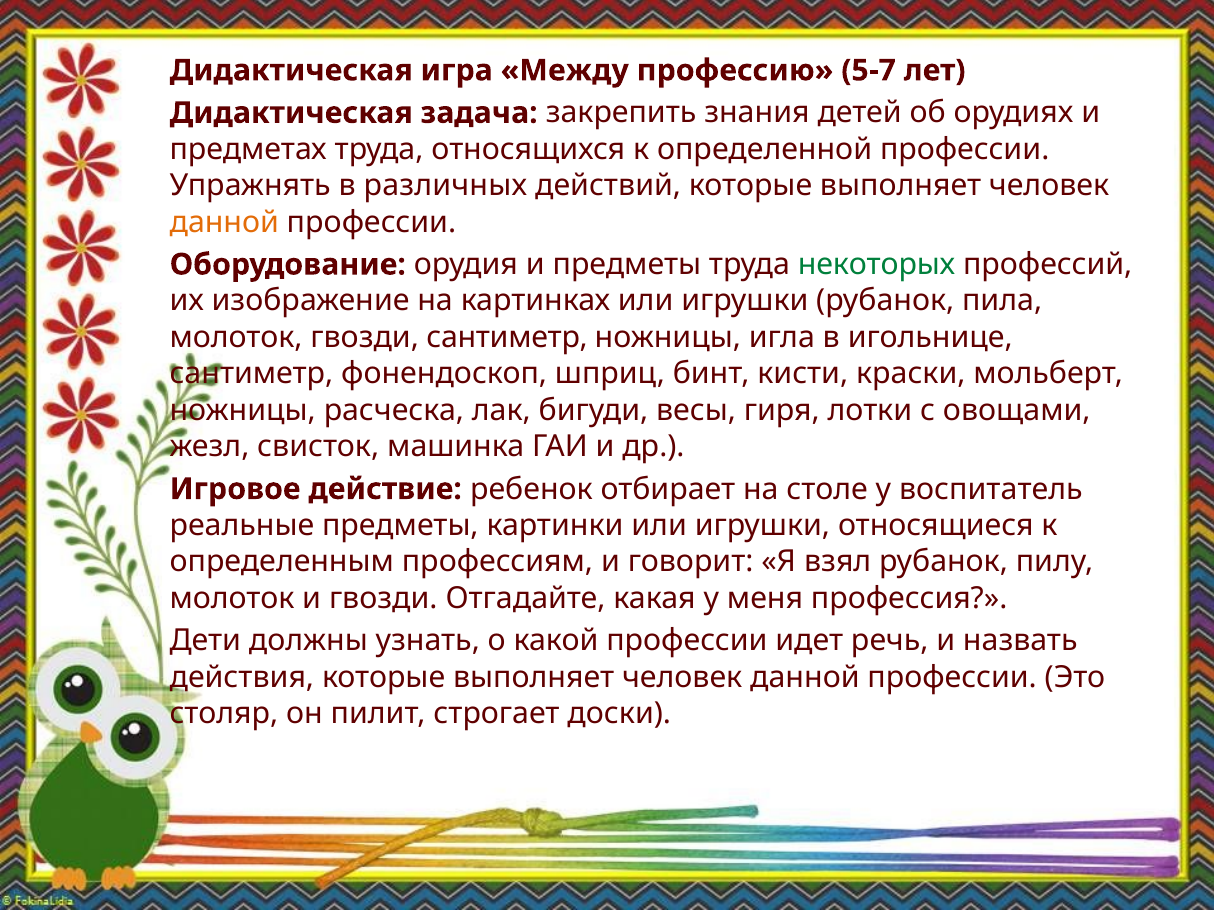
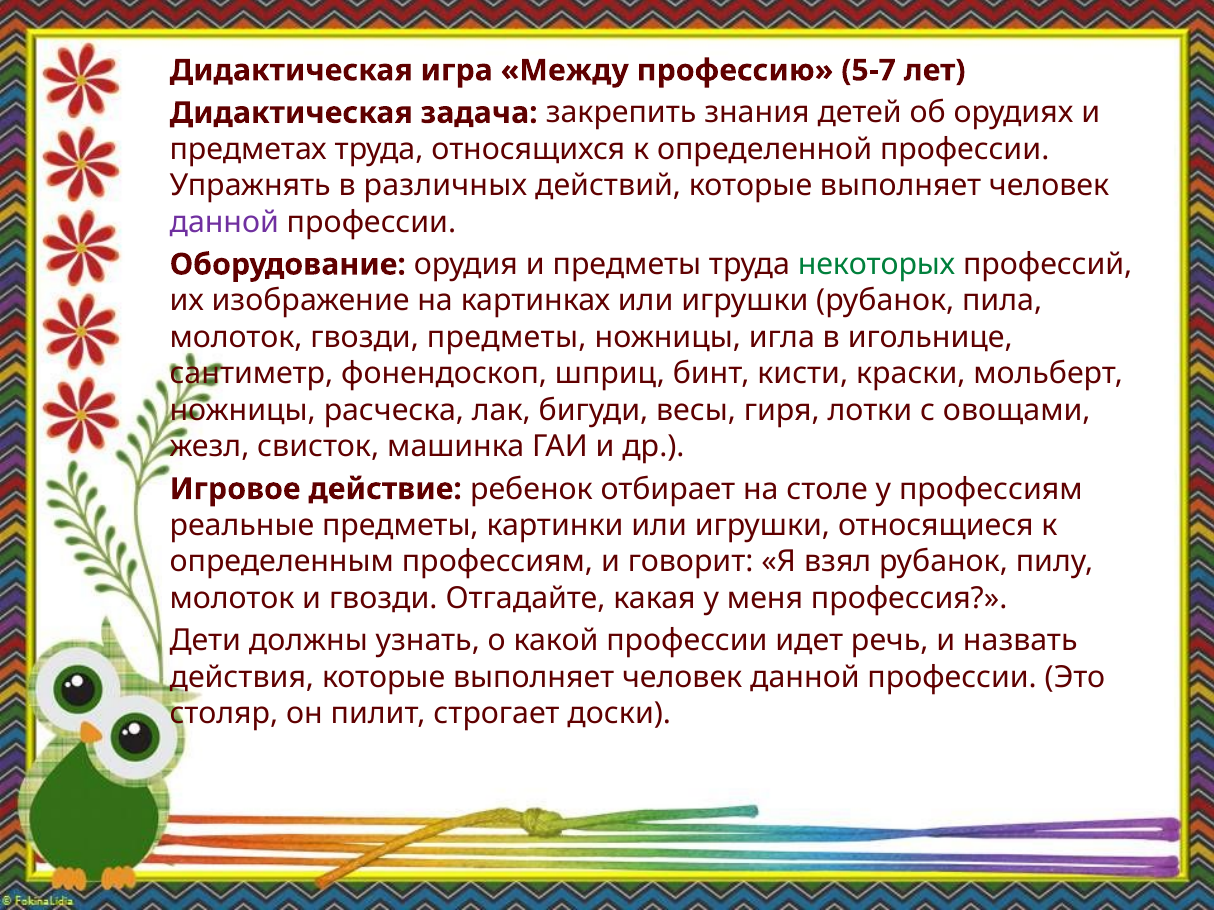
данной at (224, 222) colour: orange -> purple
гвозди сантиметр: сантиметр -> предметы
у воспитатель: воспитатель -> профессиям
